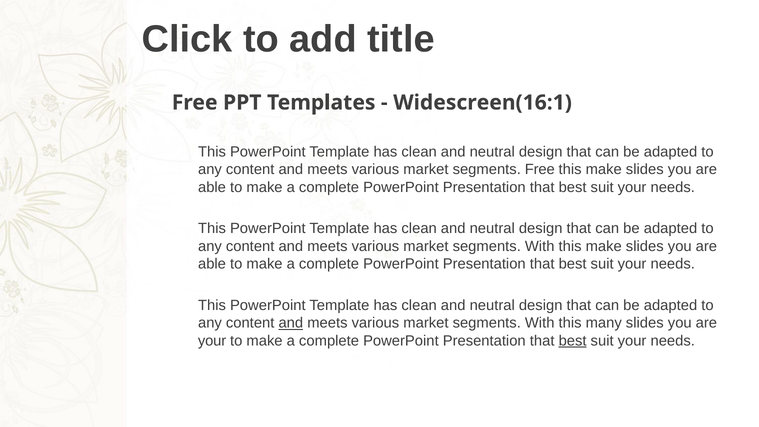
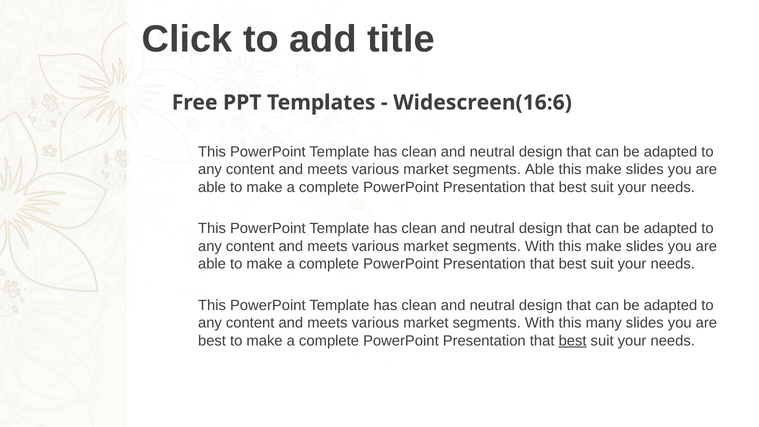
Widescreen(16:1: Widescreen(16:1 -> Widescreen(16:6
segments Free: Free -> Able
and at (291, 323) underline: present -> none
your at (212, 341): your -> best
